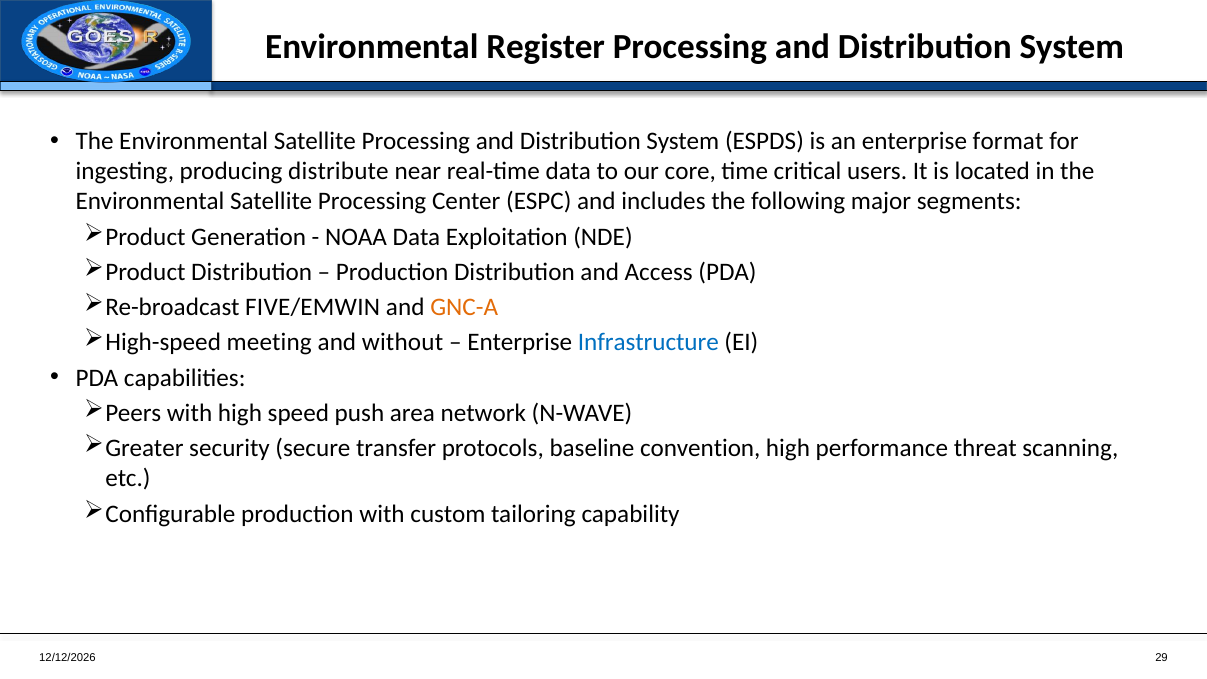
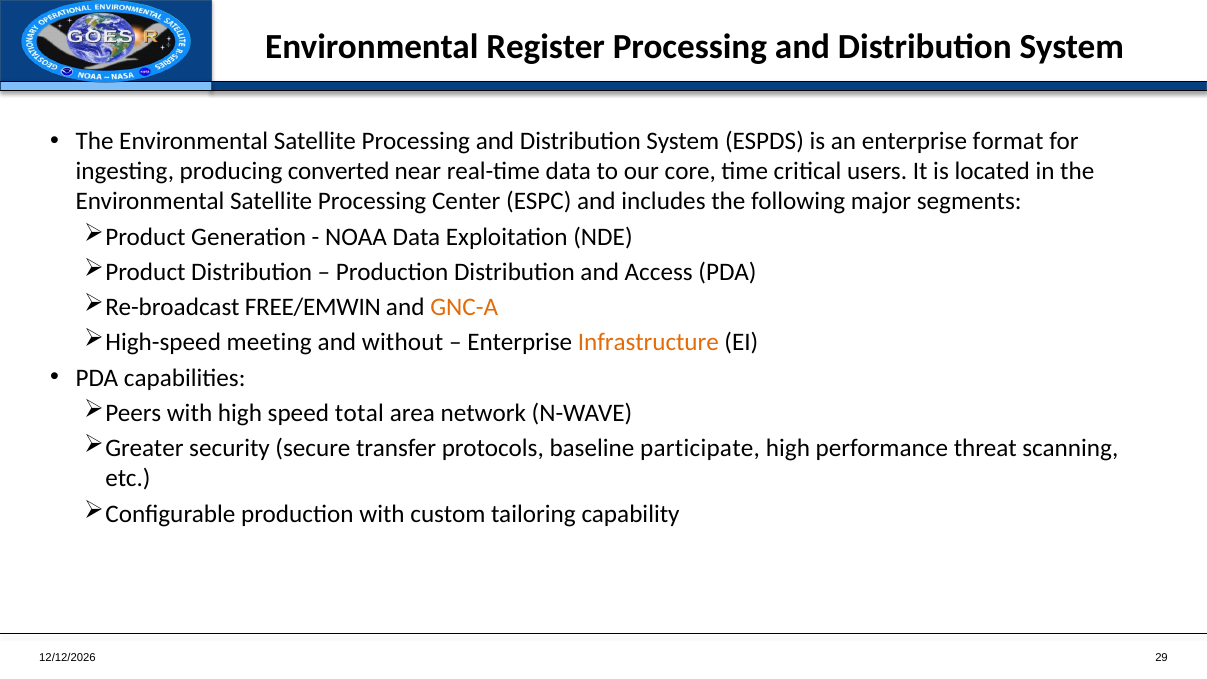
distribute: distribute -> converted
FIVE/EMWIN: FIVE/EMWIN -> FREE/EMWIN
Infrastructure colour: blue -> orange
push: push -> total
convention: convention -> participate
